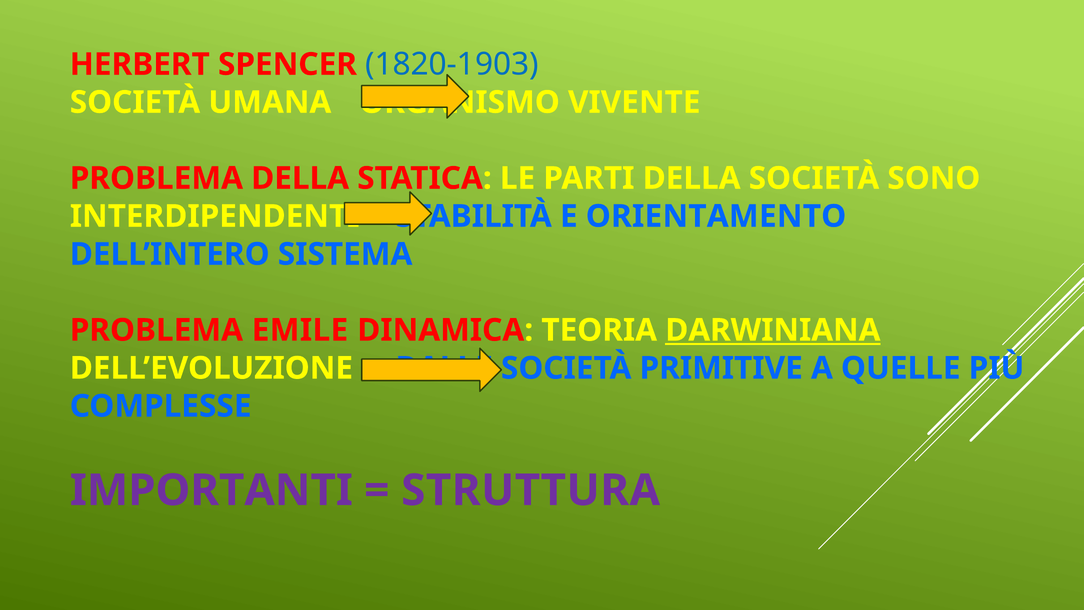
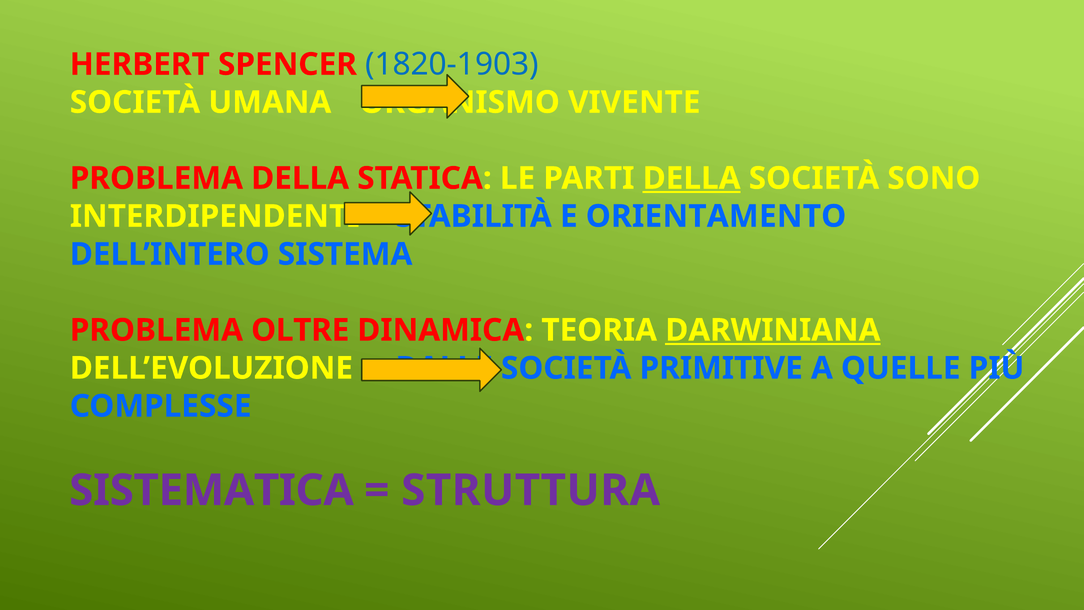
DELLA at (692, 178) underline: none -> present
EMILE: EMILE -> OLTRE
IMPORTANTI: IMPORTANTI -> SISTEMATICA
